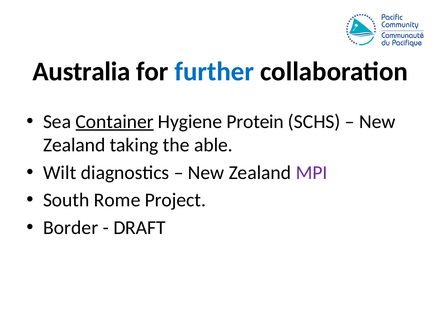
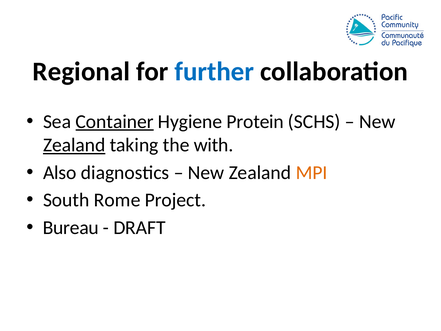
Australia: Australia -> Regional
Zealand at (74, 145) underline: none -> present
able: able -> with
Wilt: Wilt -> Also
MPI colour: purple -> orange
Border: Border -> Bureau
